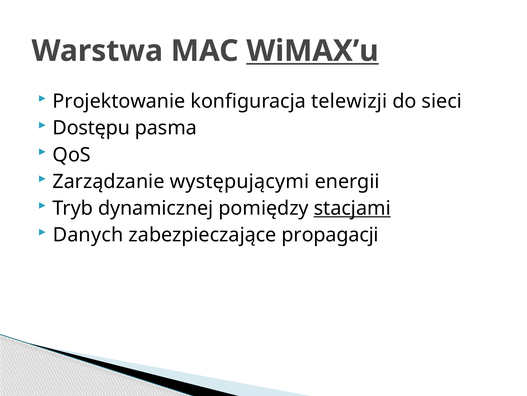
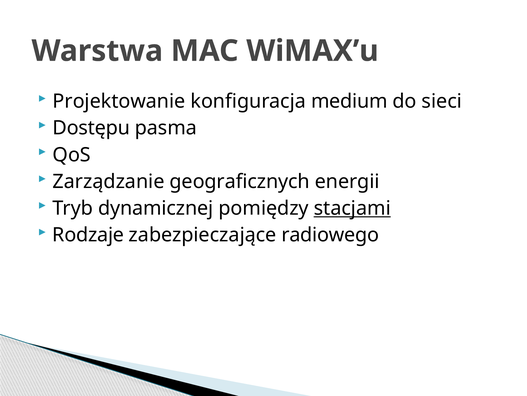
WiMAX’u underline: present -> none
telewizji: telewizji -> medium
występującymi: występującymi -> geograficznych
Danych: Danych -> Rodzaje
propagacji: propagacji -> radiowego
